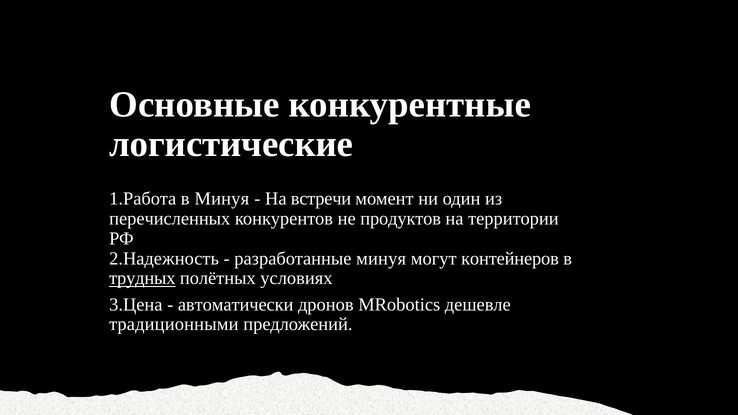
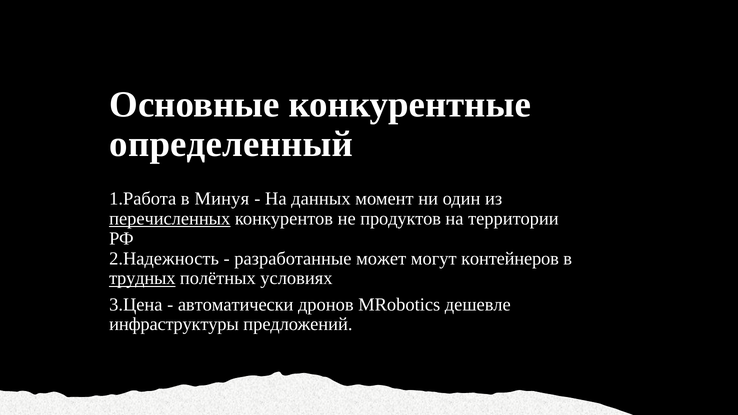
логистические: логистические -> определенный
встречи: встречи -> данных
перечисленных underline: none -> present
разработанные минуя: минуя -> может
традиционными: традиционными -> инфраструктуры
